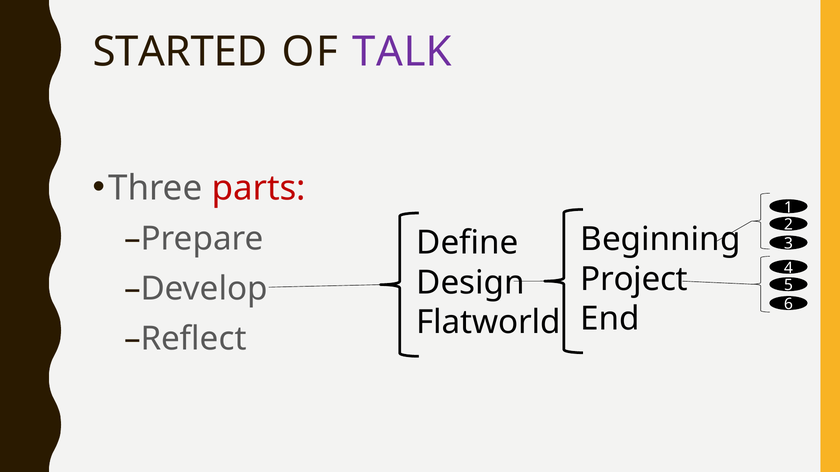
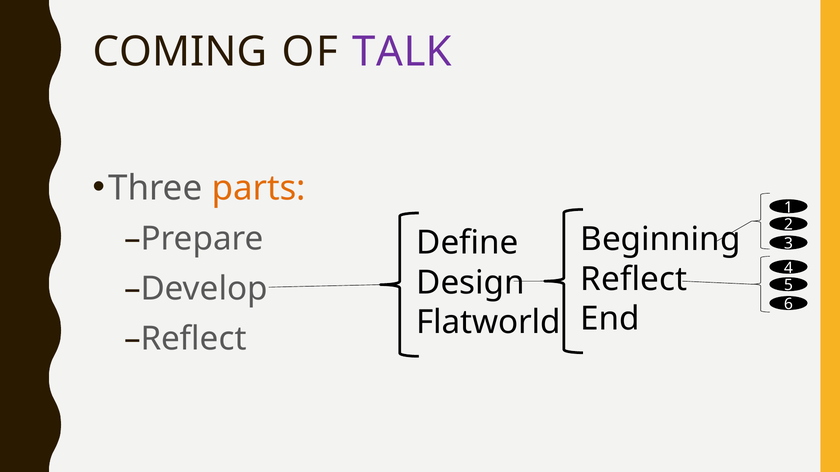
STARTED: STARTED -> COMING
parts colour: red -> orange
Project at (634, 279): Project -> Reflect
